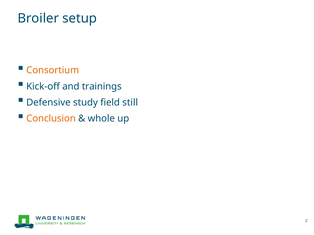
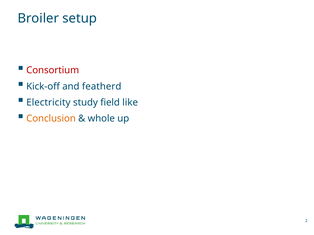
Consortium colour: orange -> red
trainings: trainings -> featherd
Defensive: Defensive -> Electricity
still: still -> like
